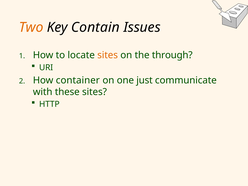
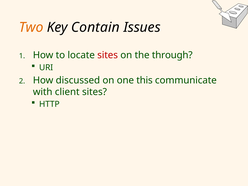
sites at (108, 55) colour: orange -> red
container: container -> discussed
just: just -> this
these: these -> client
